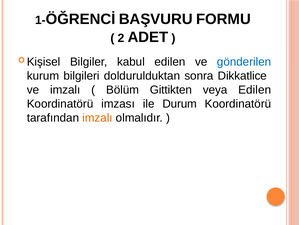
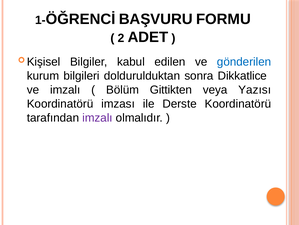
veya Edilen: Edilen -> Yazısı
Durum: Durum -> Derste
imzalı at (97, 117) colour: orange -> purple
